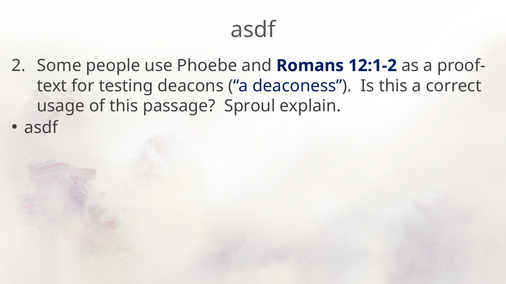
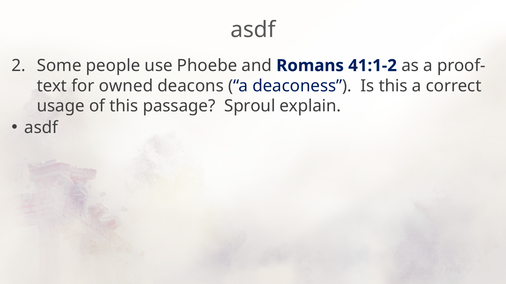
12:1-2: 12:1-2 -> 41:1-2
testing: testing -> owned
